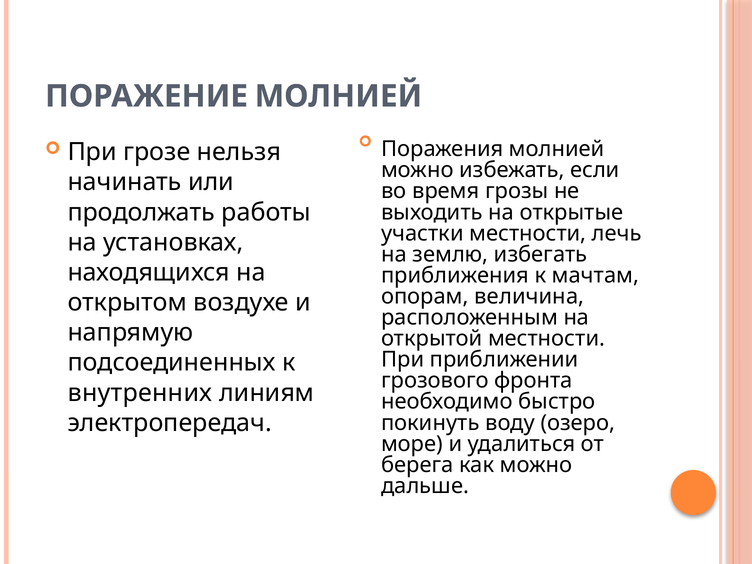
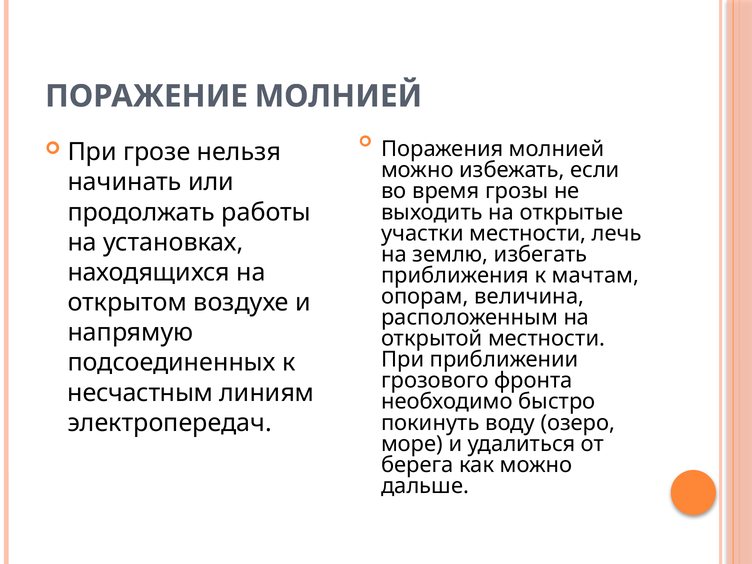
внутренних: внутренних -> несчастным
